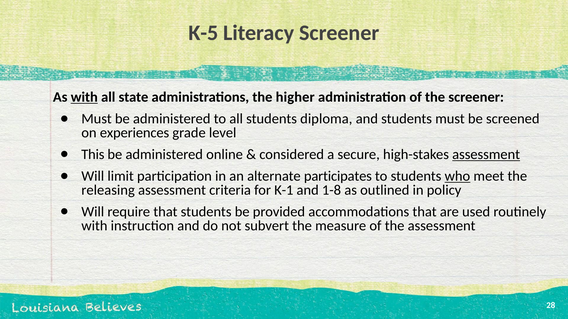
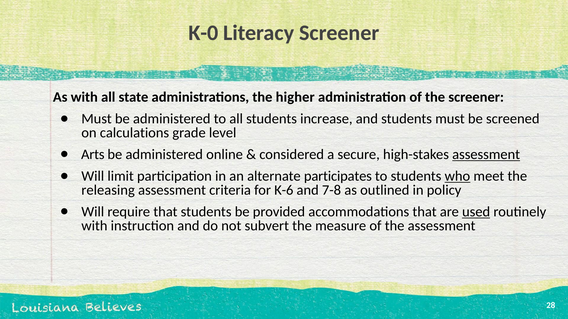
K-5: K-5 -> K-0
with at (84, 97) underline: present -> none
diploma: diploma -> increase
experiences: experiences -> calculations
This: This -> Arts
K-1: K-1 -> K-6
1-8: 1-8 -> 7-8
used underline: none -> present
